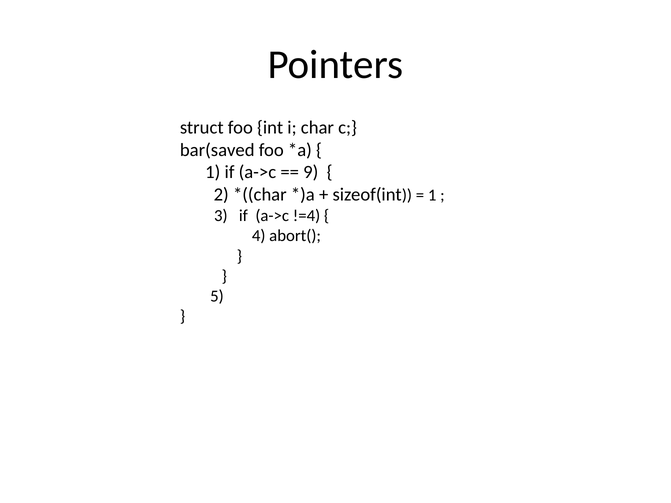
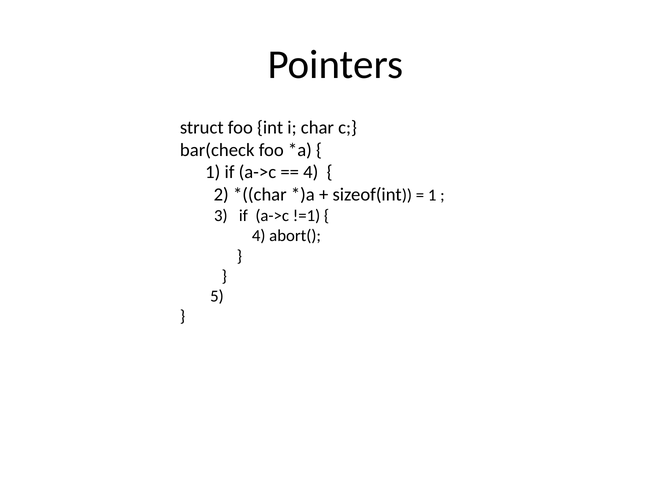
bar(saved: bar(saved -> bar(check
9 at (311, 172): 9 -> 4
!=4: !=4 -> !=1
